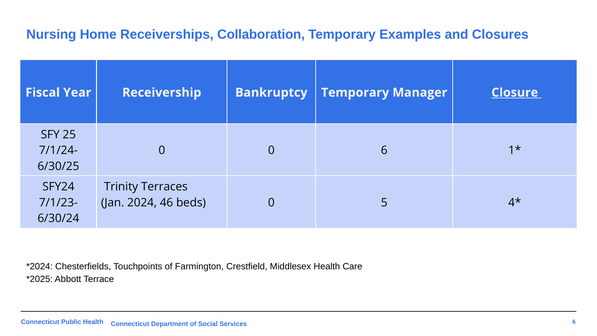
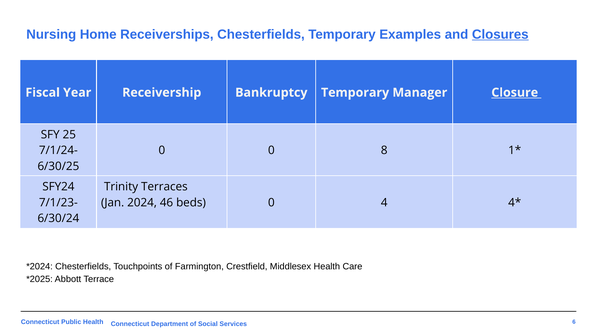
Receiverships Collaboration: Collaboration -> Chesterfields
Closures underline: none -> present
0 6: 6 -> 8
5: 5 -> 4
